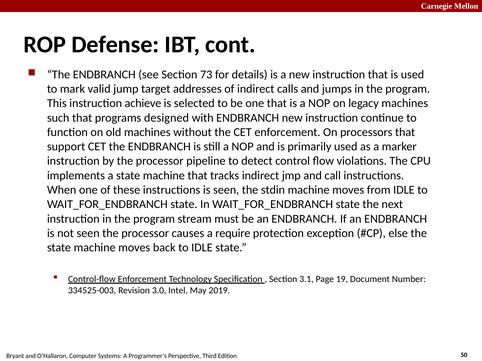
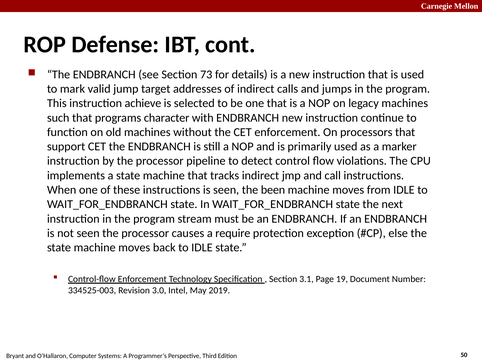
designed: designed -> character
stdin: stdin -> been
